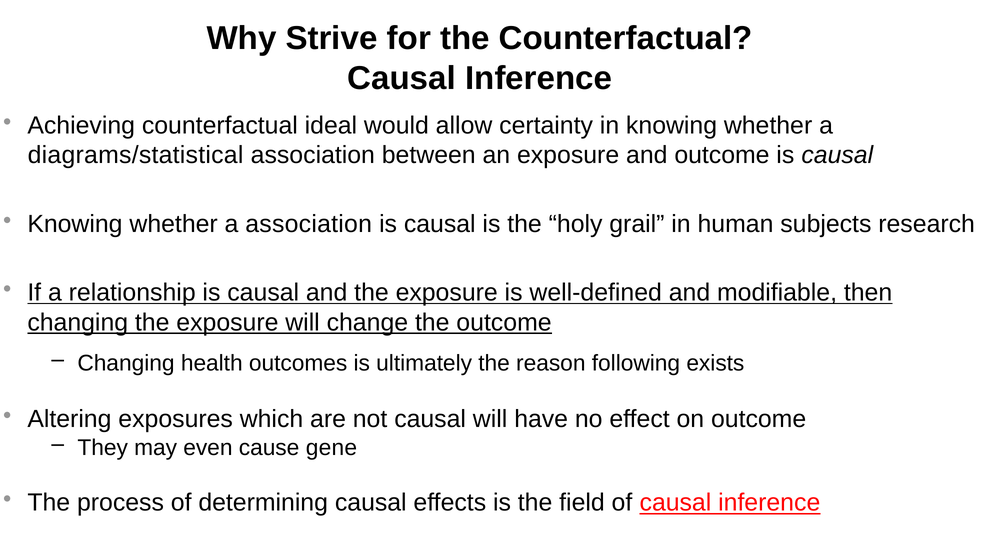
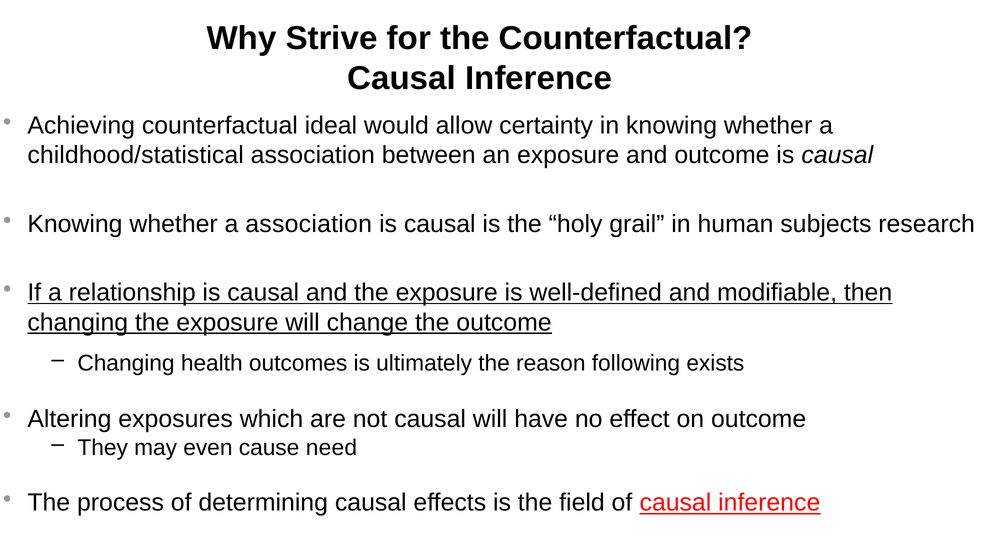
diagrams/statistical: diagrams/statistical -> childhood/statistical
gene: gene -> need
